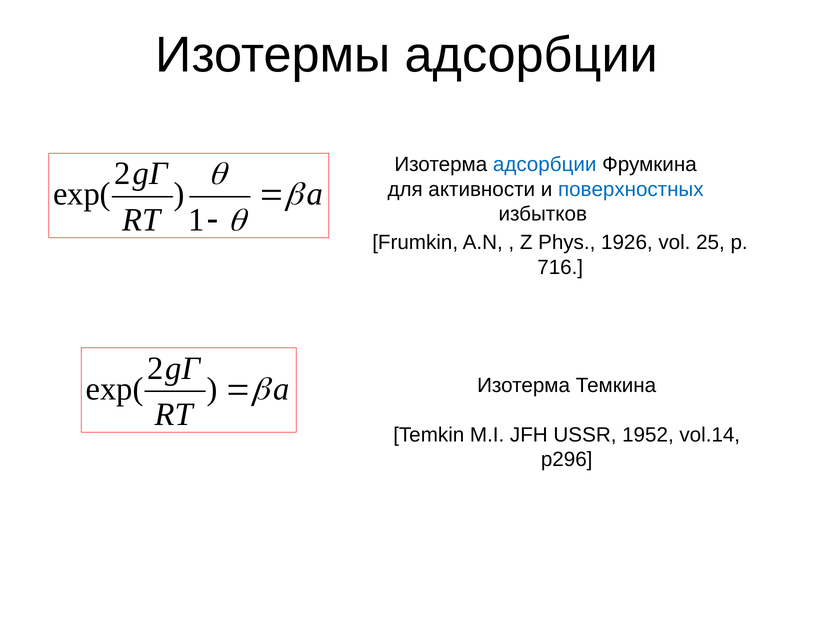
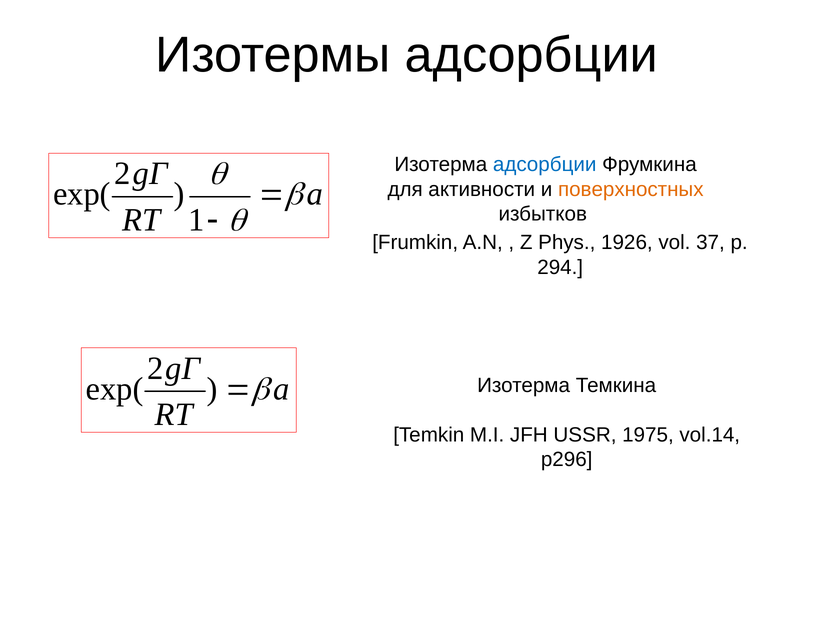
поверхностных colour: blue -> orange
25: 25 -> 37
716: 716 -> 294
1952: 1952 -> 1975
